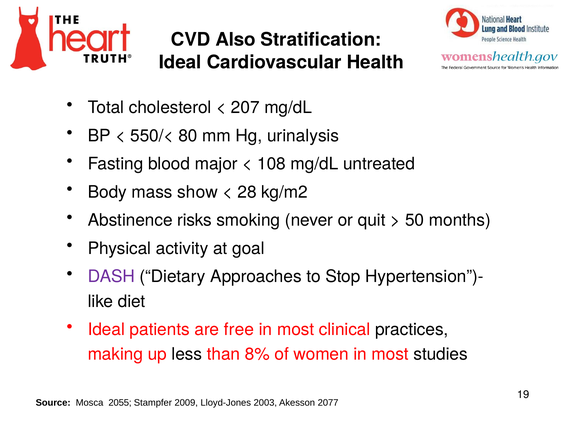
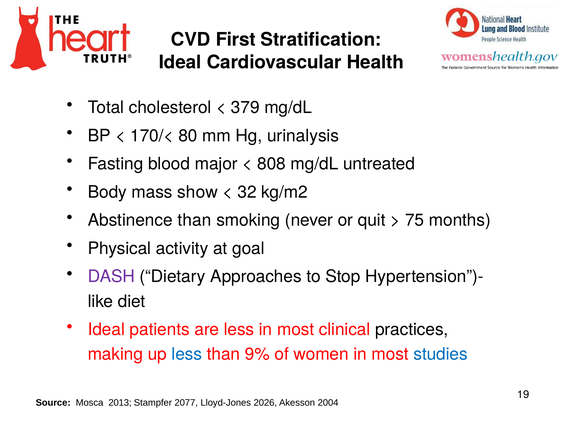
Also: Also -> First
207: 207 -> 379
550/<: 550/< -> 170/<
108: 108 -> 808
28: 28 -> 32
Abstinence risks: risks -> than
50: 50 -> 75
are free: free -> less
less at (187, 354) colour: black -> blue
8%: 8% -> 9%
studies colour: black -> blue
2055: 2055 -> 2013
2009: 2009 -> 2077
2003: 2003 -> 2026
2077: 2077 -> 2004
